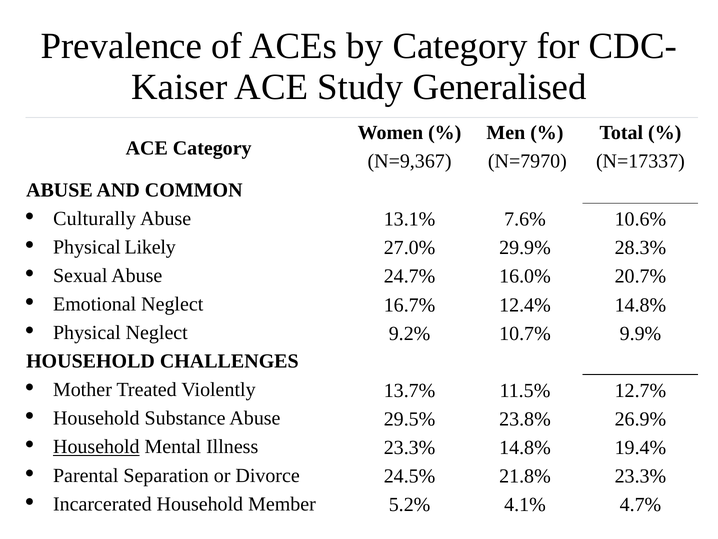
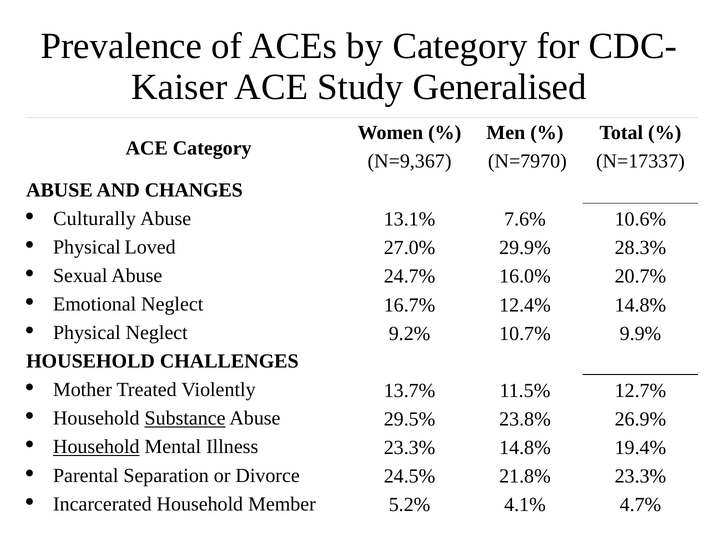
COMMON: COMMON -> CHANGES
Likely: Likely -> Loved
Substance underline: none -> present
